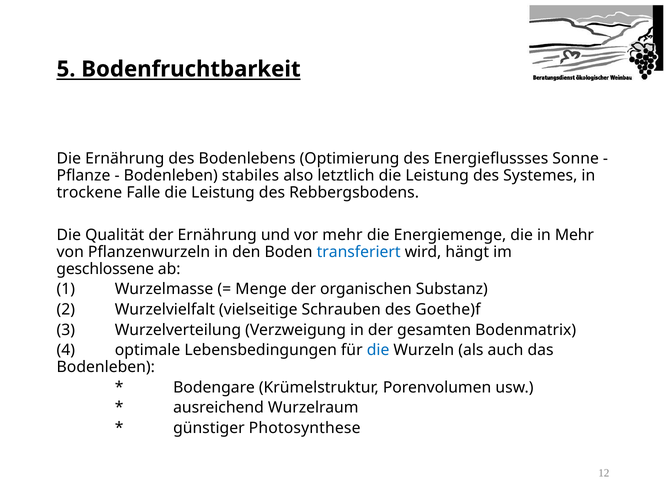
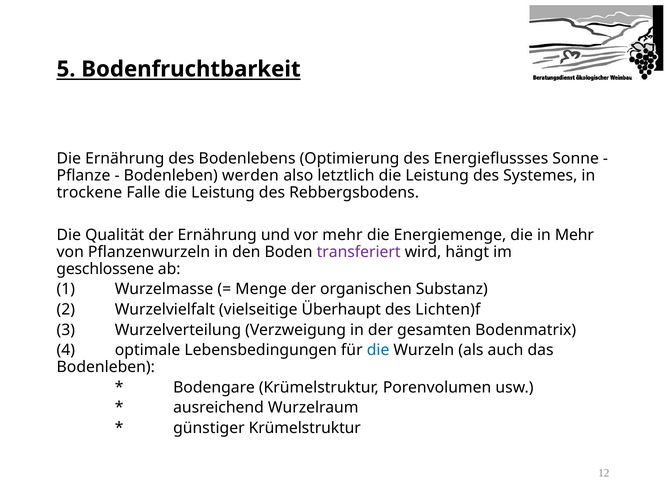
stabiles: stabiles -> werden
transferiert colour: blue -> purple
Schrauben: Schrauben -> Überhaupt
Goethe)f: Goethe)f -> Lichten)f
günstiger Photosynthese: Photosynthese -> Krümelstruktur
